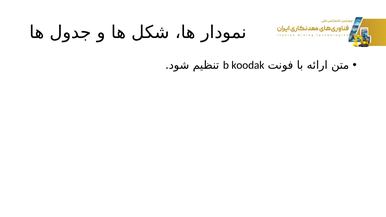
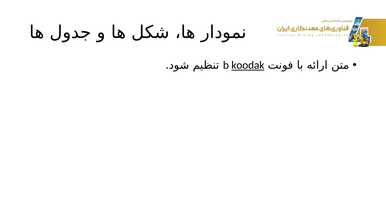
koodak underline: none -> present
